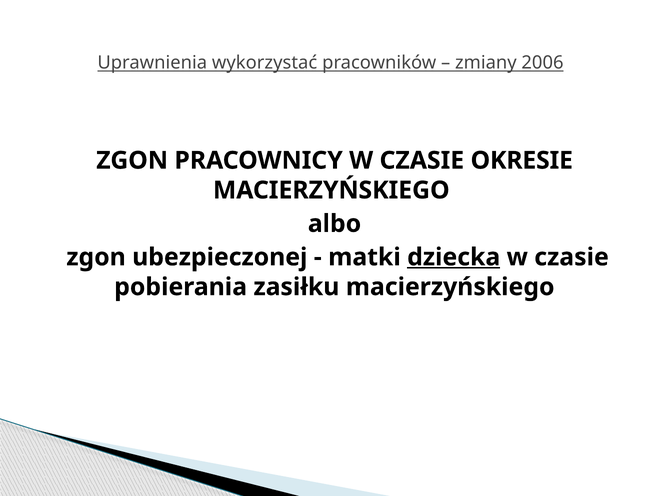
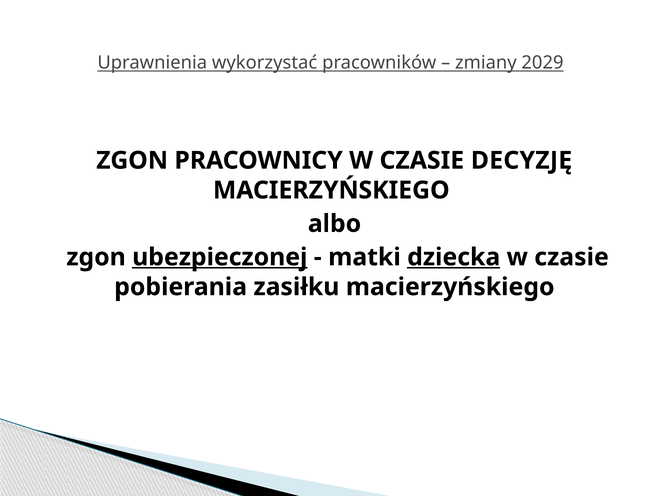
2006: 2006 -> 2029
OKRESIE: OKRESIE -> DECYZJĘ
ubezpieczonej underline: none -> present
